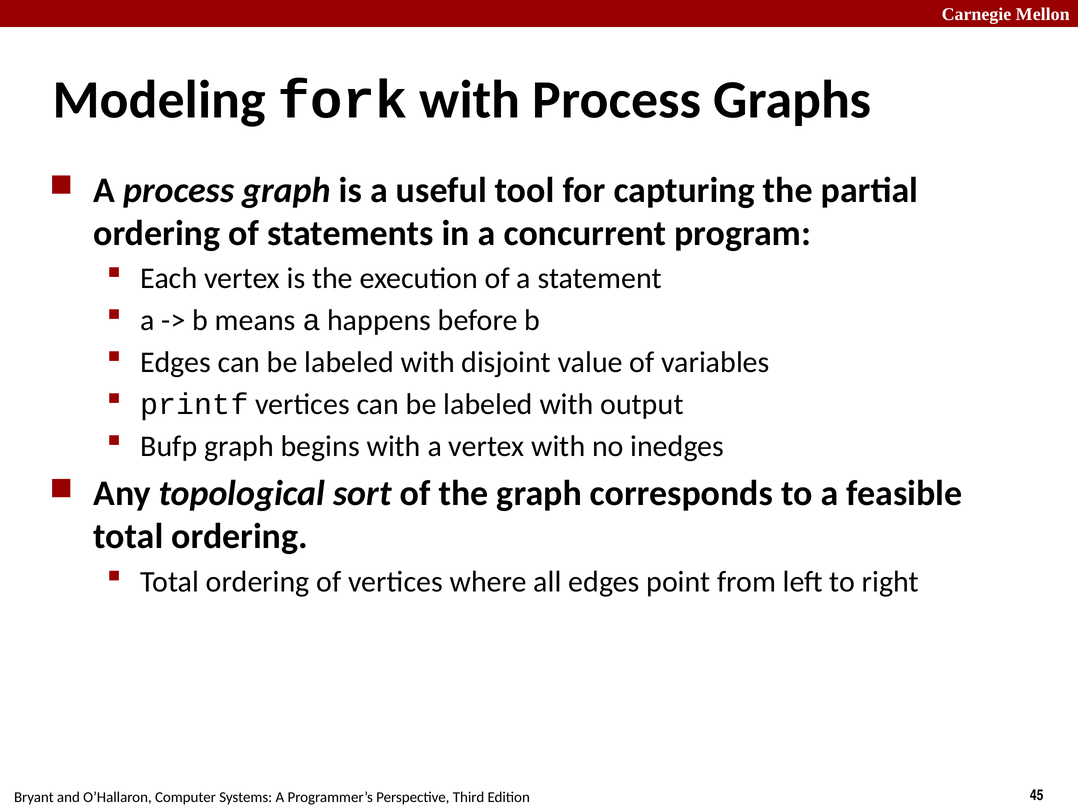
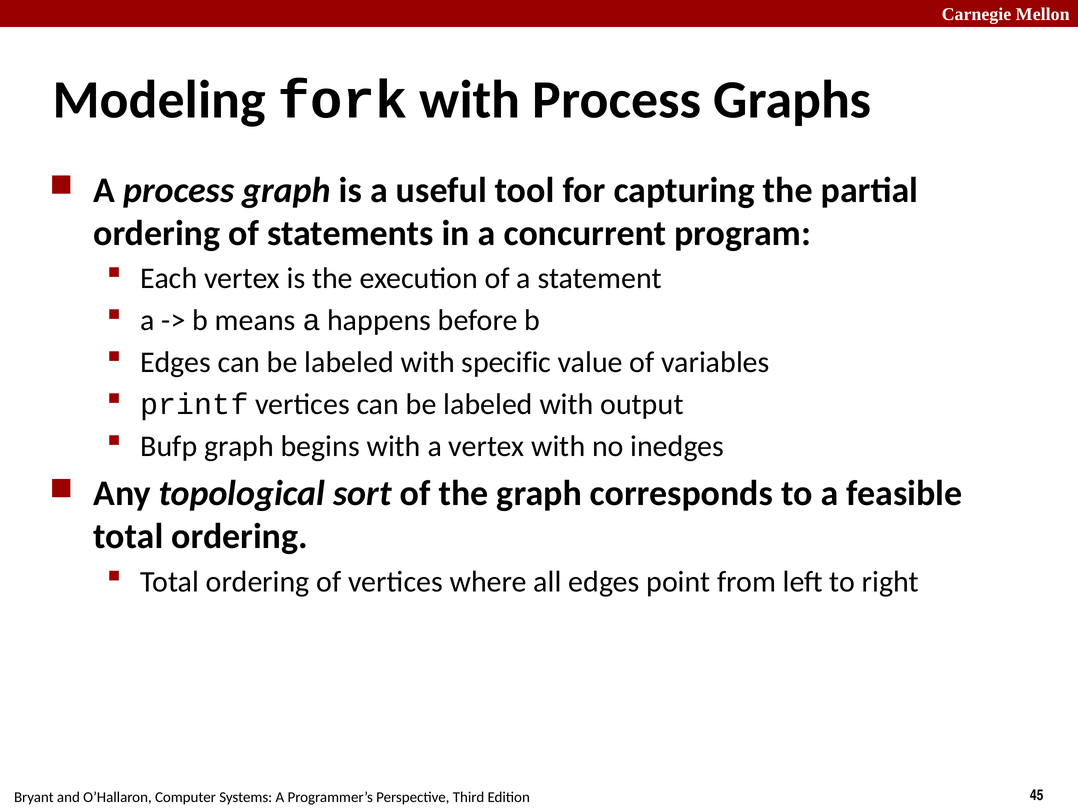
disjoint: disjoint -> specific
